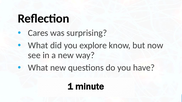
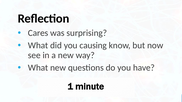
explore: explore -> causing
